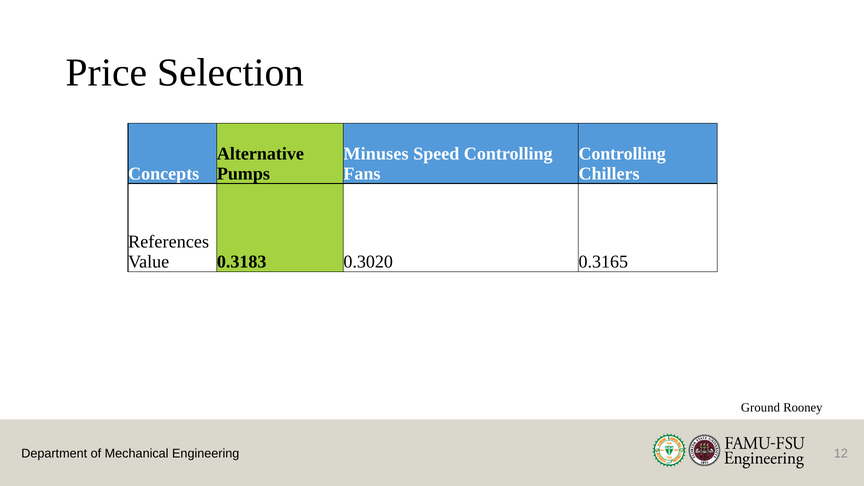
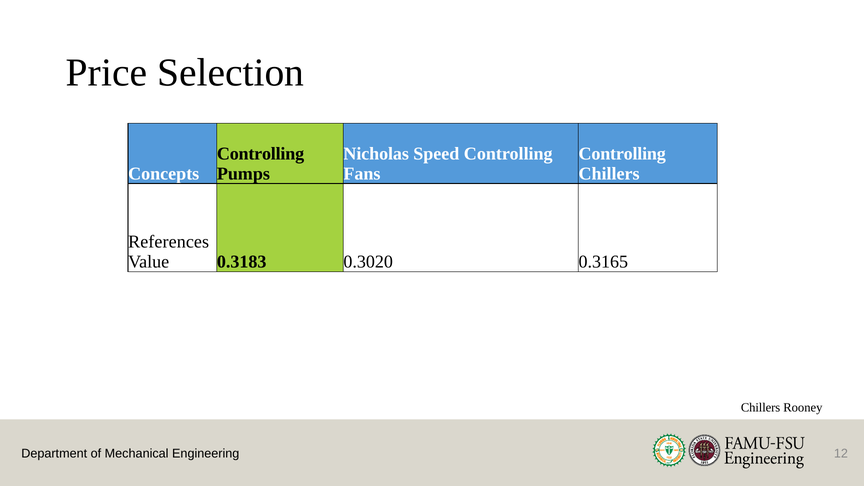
Alternative at (260, 154): Alternative -> Controlling
Minuses: Minuses -> Nicholas
Ground at (760, 408): Ground -> Chillers
